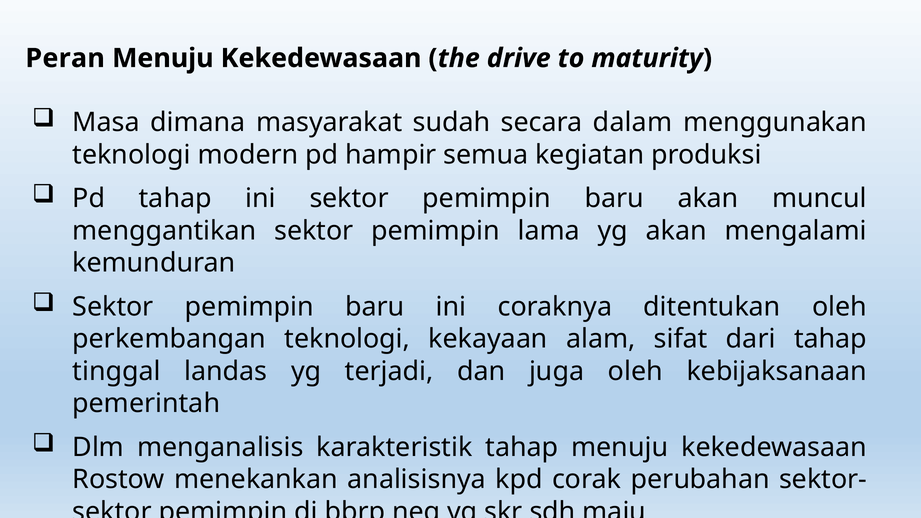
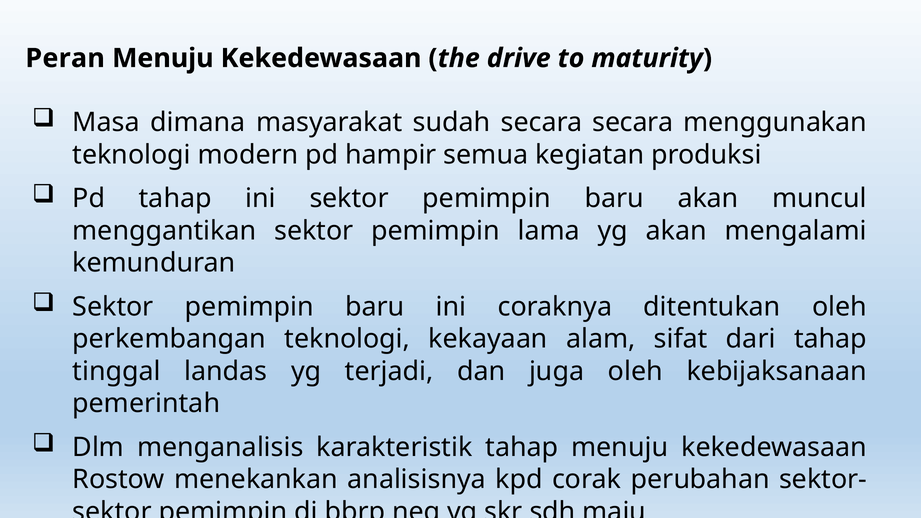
secara dalam: dalam -> secara
